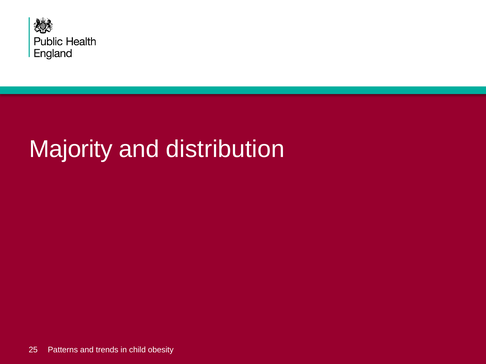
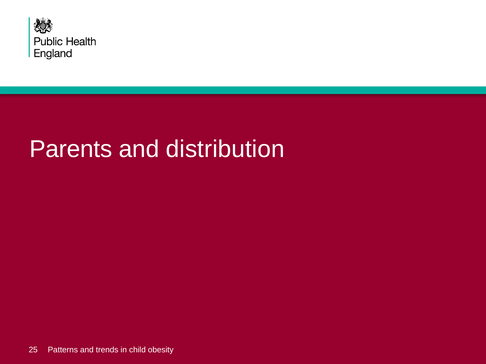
Majority: Majority -> Parents
